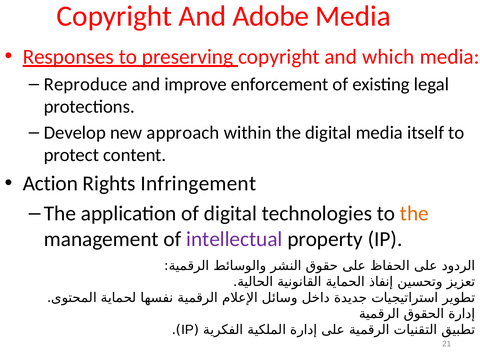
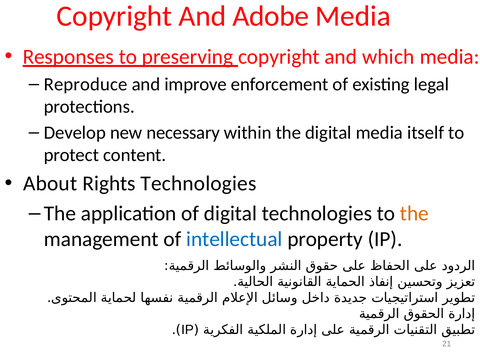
approach: approach -> necessary
Action: Action -> About
Rights Infringement: Infringement -> Technologies
intellectual colour: purple -> blue
